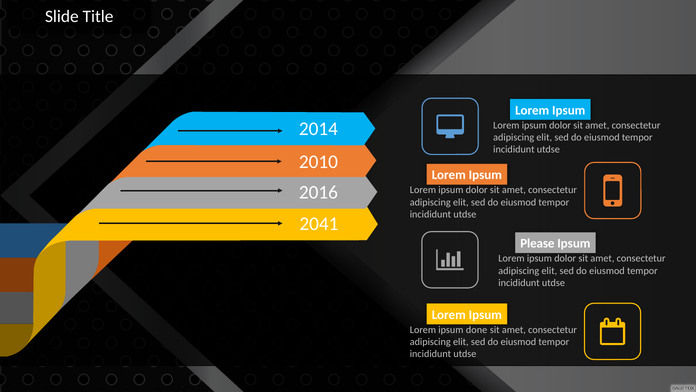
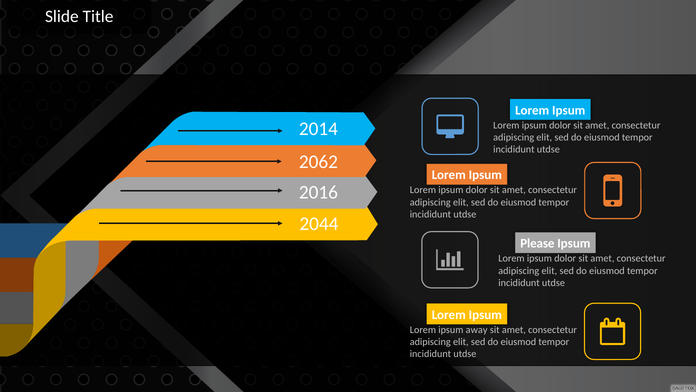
2010: 2010 -> 2062
2041: 2041 -> 2044
done: done -> away
